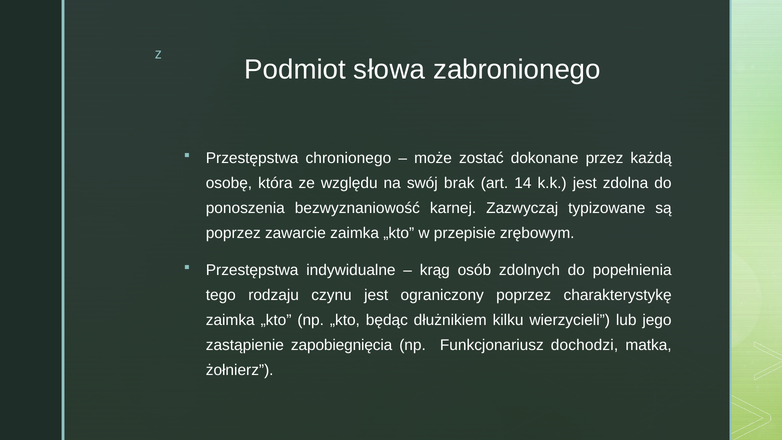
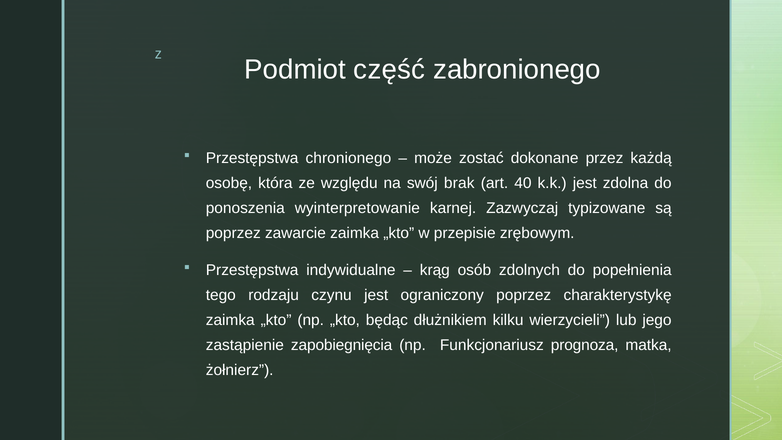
słowa: słowa -> część
14: 14 -> 40
bezwyznaniowość: bezwyznaniowość -> wyinterpretowanie
dochodzi: dochodzi -> prognoza
